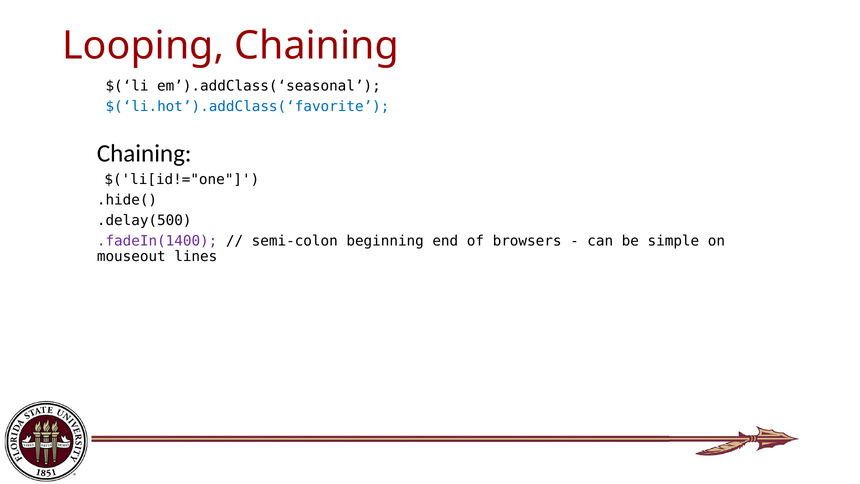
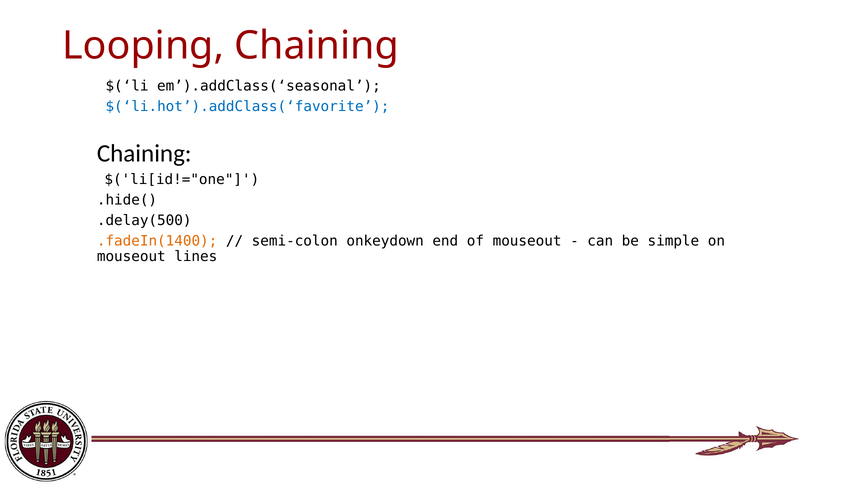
.fadeIn(1400 colour: purple -> orange
beginning: beginning -> onkeydown
of browsers: browsers -> mouseout
